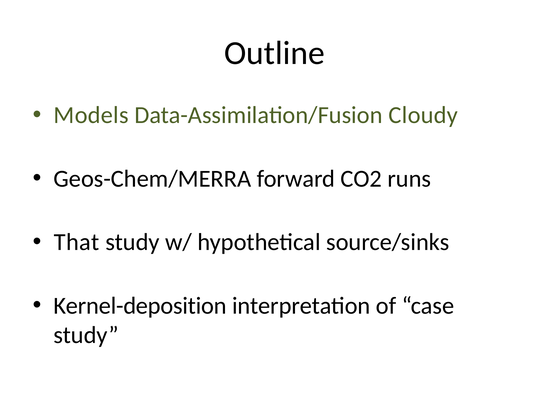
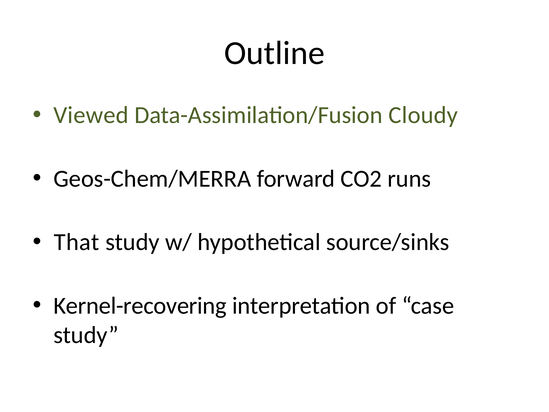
Models: Models -> Viewed
Kernel-deposition: Kernel-deposition -> Kernel-recovering
